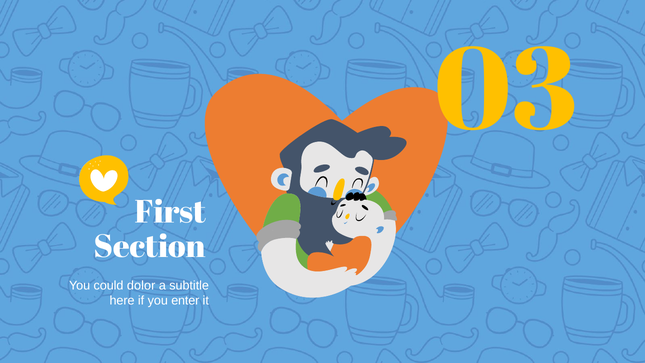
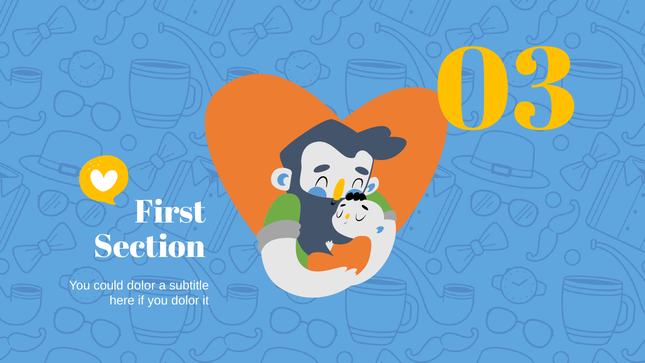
you enter: enter -> dolor
